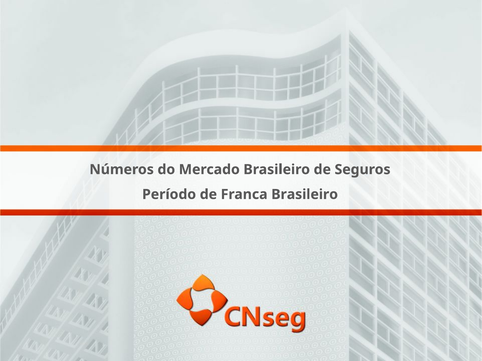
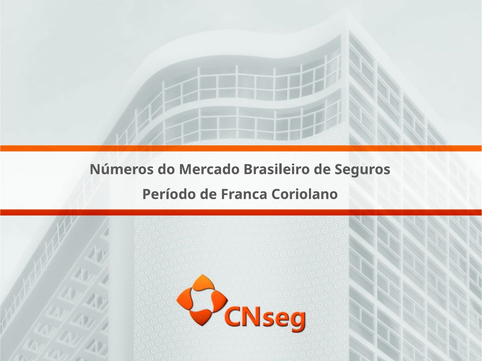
Franca Brasileiro: Brasileiro -> Coriolano
